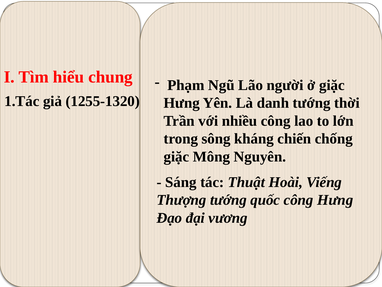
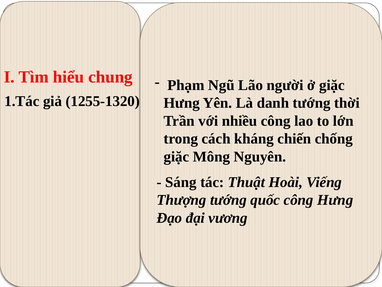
sông: sông -> cách
